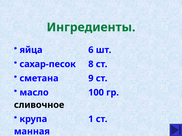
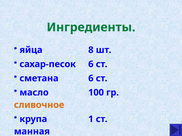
6: 6 -> 8
сахар-песок 8: 8 -> 6
сметана 9: 9 -> 6
сливочное colour: black -> orange
